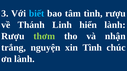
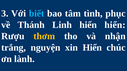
tình rượu: rượu -> phục
hiển lành: lành -> hiển
thơm colour: light green -> yellow
xin Tình: Tình -> Hiển
